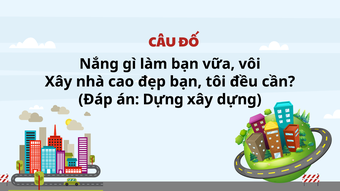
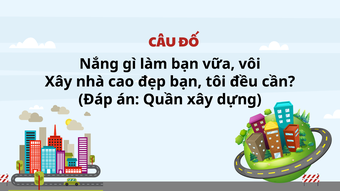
án Dựng: Dựng -> Quần
